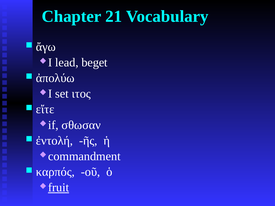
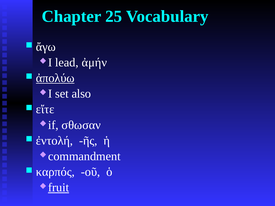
21: 21 -> 25
beget: beget -> ἀμήν
ἀπολύω underline: none -> present
ιτος: ιτος -> also
